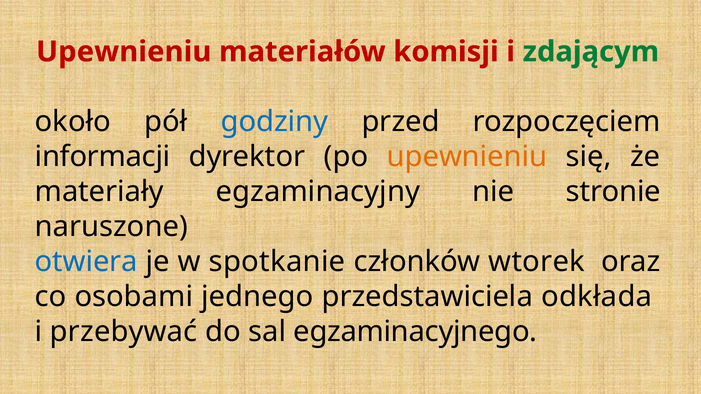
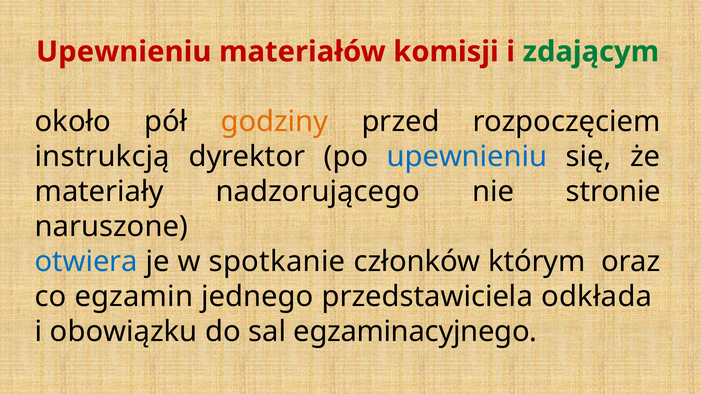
godziny colour: blue -> orange
informacji: informacji -> instrukcją
upewnieniu at (467, 157) colour: orange -> blue
egzaminacyjny: egzaminacyjny -> nadzorującego
wtorek: wtorek -> którym
osobami: osobami -> egzamin
przebywać: przebywać -> obowiązku
